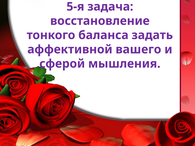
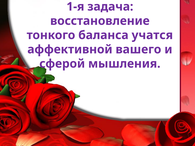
5-я: 5-я -> 1-я
задать: задать -> учатся
